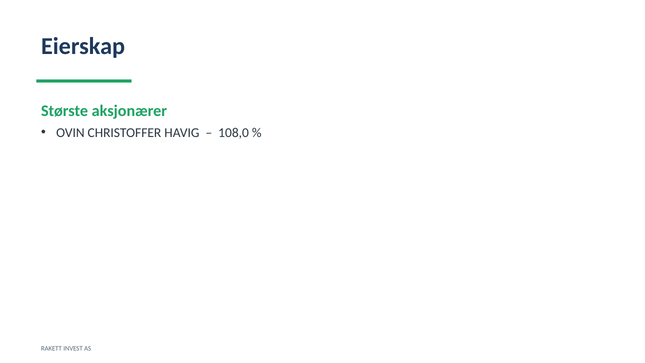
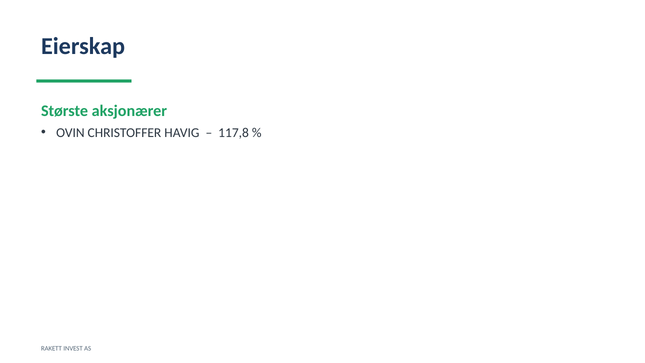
108,0: 108,0 -> 117,8
